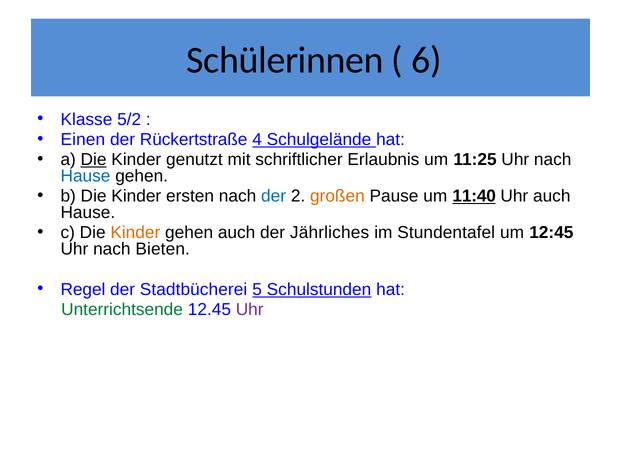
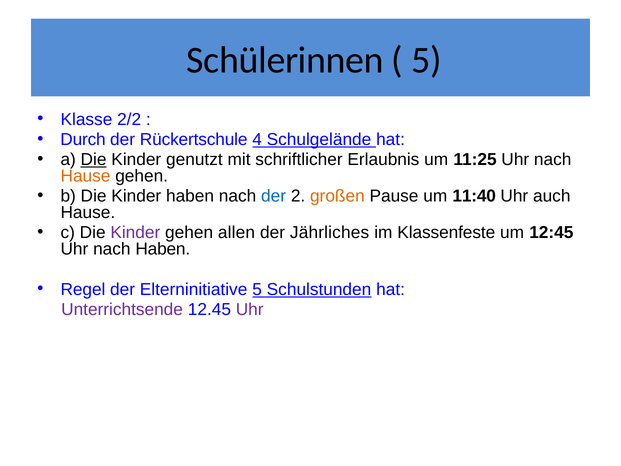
6 at (427, 60): 6 -> 5
5/2: 5/2 -> 2/2
Einen: Einen -> Durch
Rückertstraße: Rückertstraße -> Rückertschule
Hause at (85, 176) colour: blue -> orange
Kinder ersten: ersten -> haben
11:40 underline: present -> none
Kinder at (135, 233) colour: orange -> purple
gehen auch: auch -> allen
Stundentafel: Stundentafel -> Klassenfeste
nach Bieten: Bieten -> Haben
Stadtbücherei: Stadtbücherei -> Elterninitiative
Unterrichtsende colour: green -> purple
